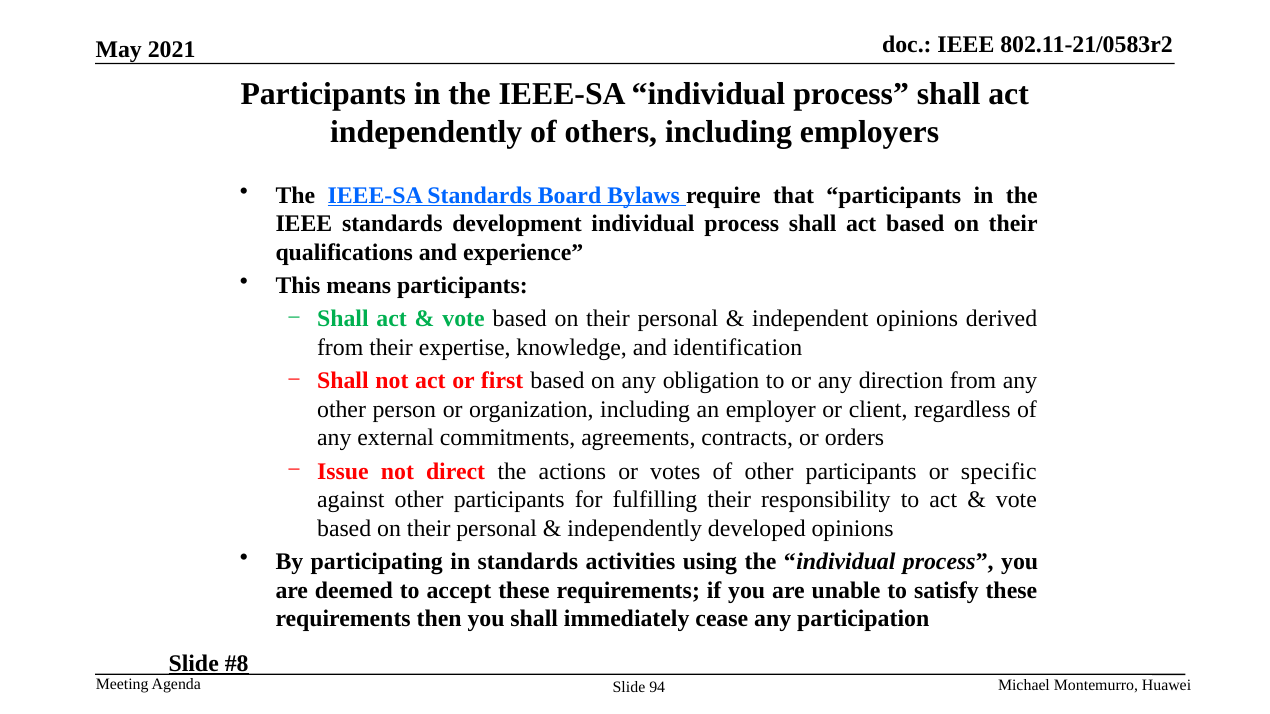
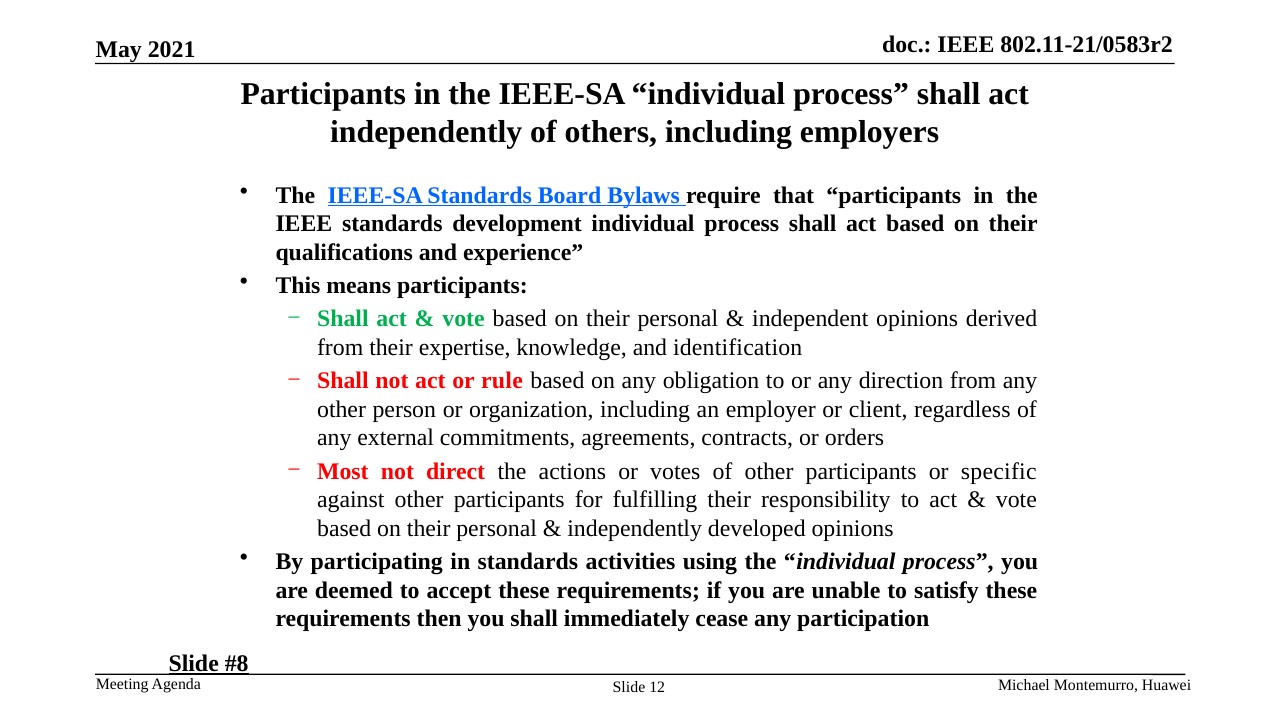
first: first -> rule
Issue: Issue -> Most
94: 94 -> 12
